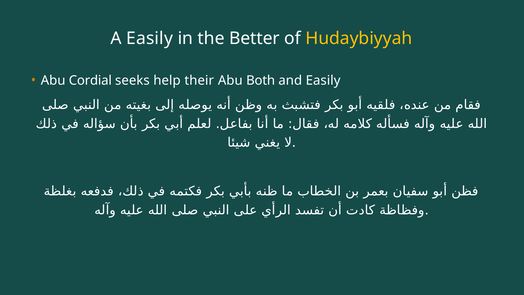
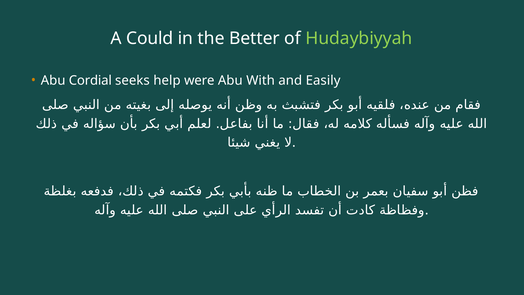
A Easily: Easily -> Could
Hudaybiyyah colour: yellow -> light green
their: their -> were
Both: Both -> With
